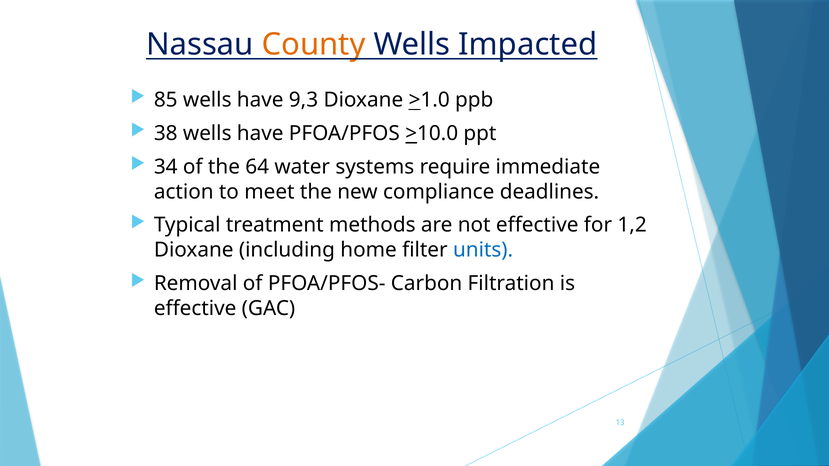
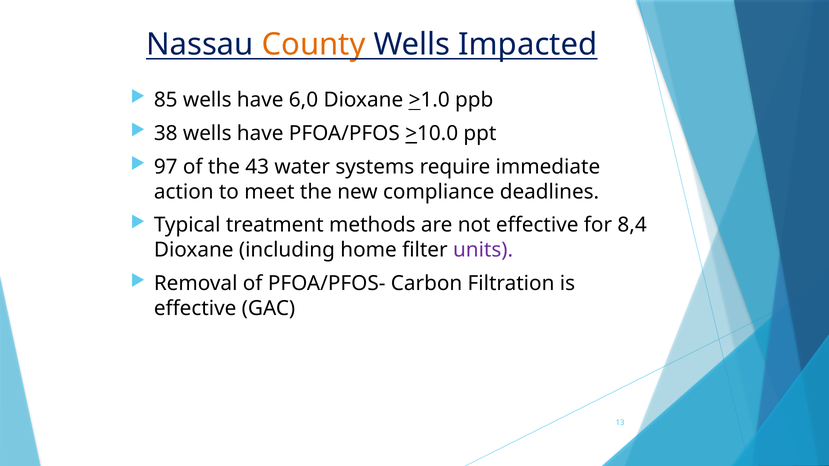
9,3: 9,3 -> 6,0
34: 34 -> 97
64: 64 -> 43
1,2: 1,2 -> 8,4
units colour: blue -> purple
